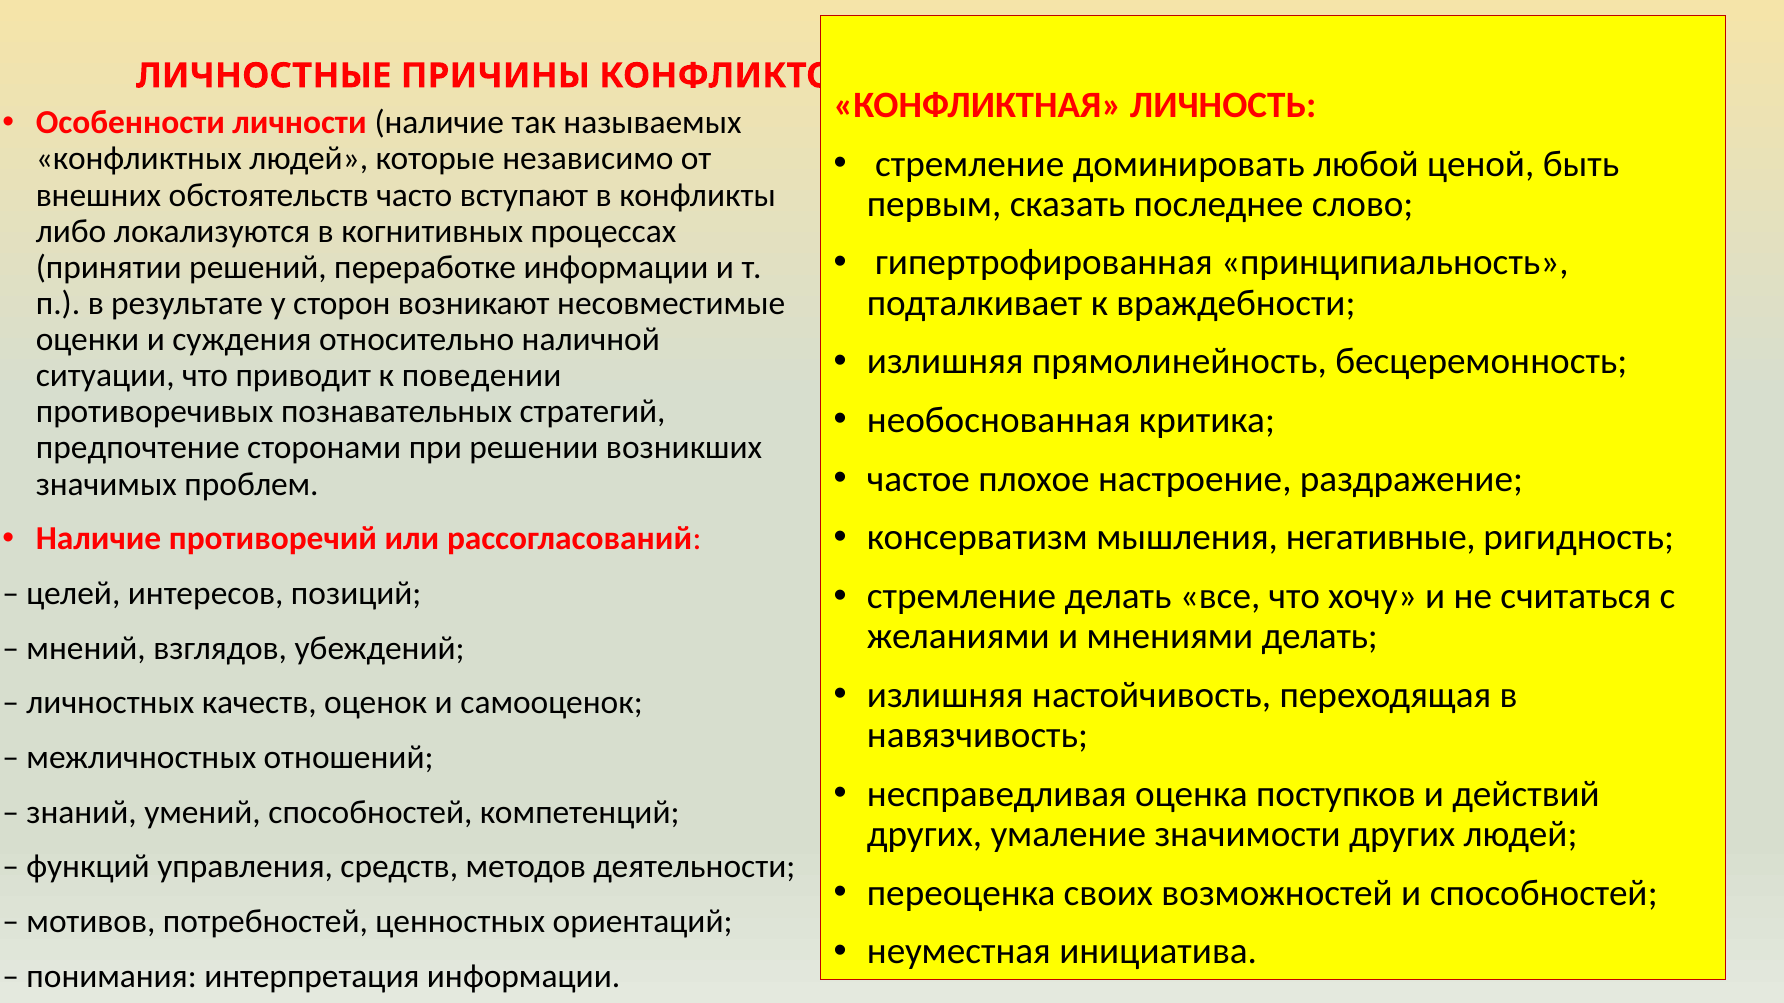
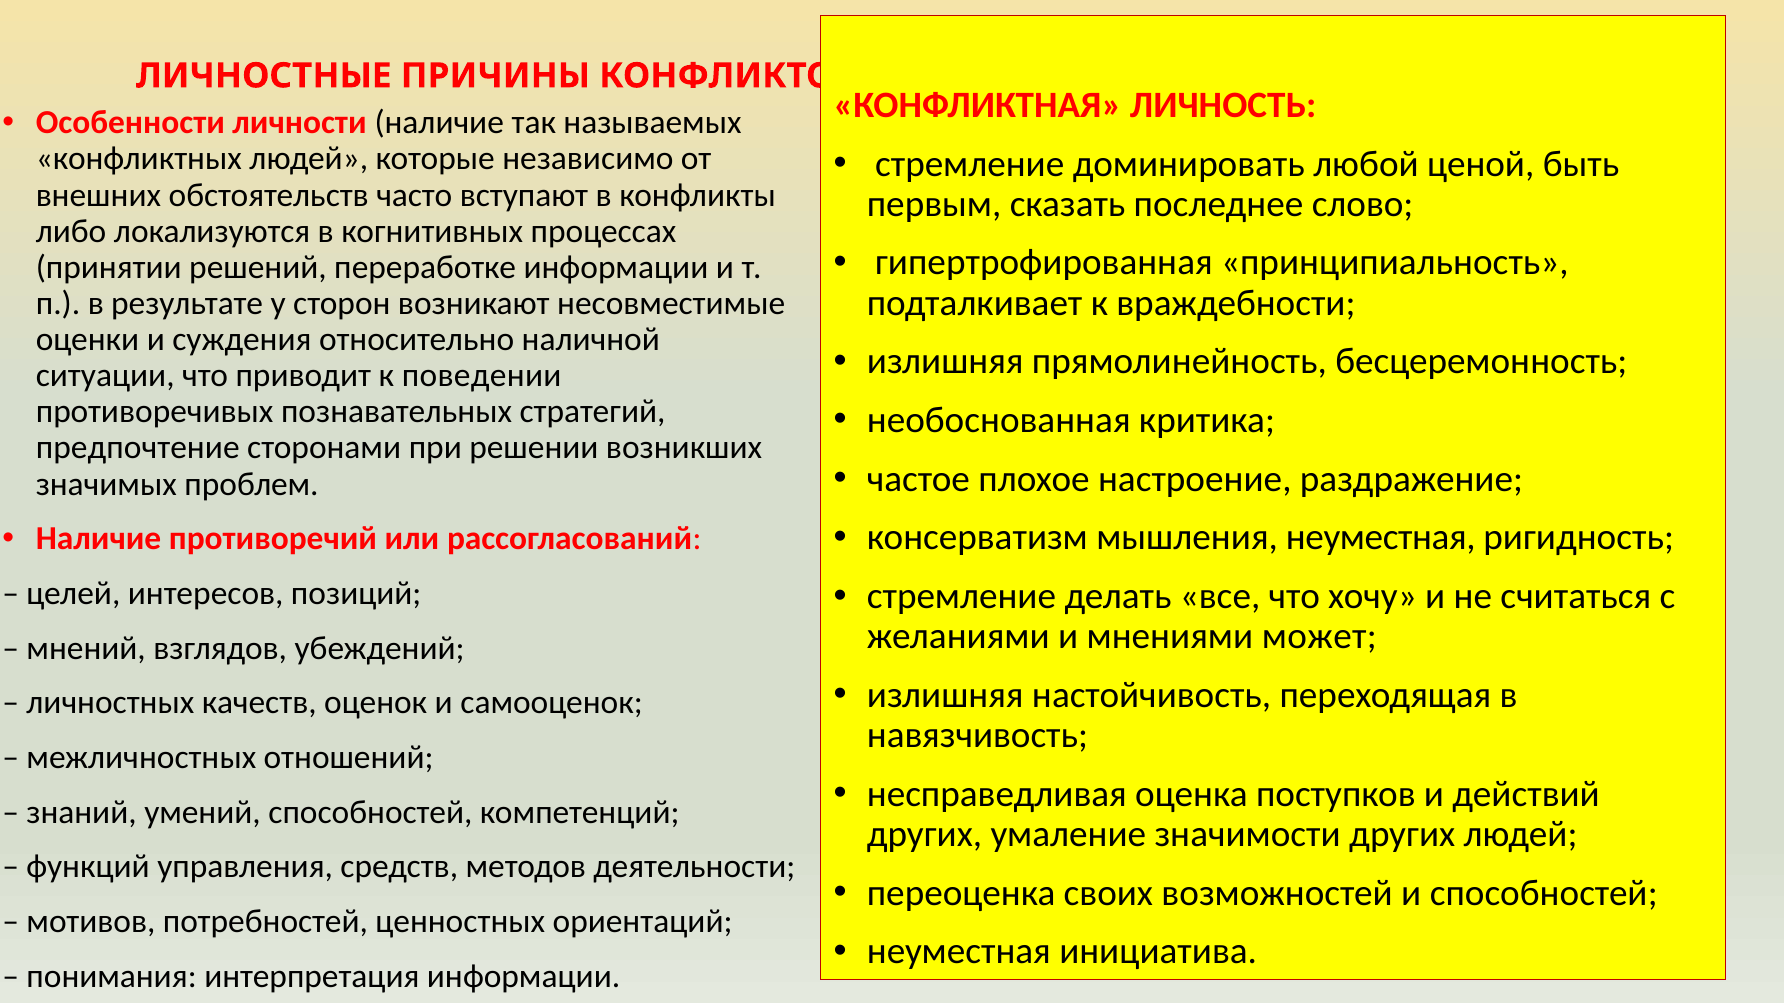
мышления негативные: негативные -> неуместная
мнениями делать: делать -> может
